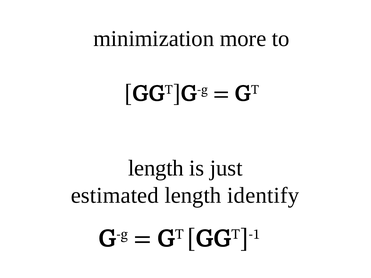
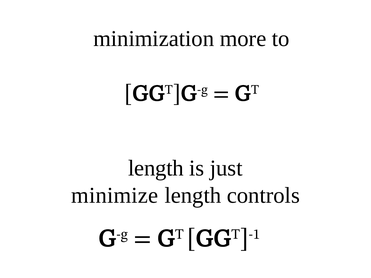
estimated: estimated -> minimize
identify: identify -> controls
